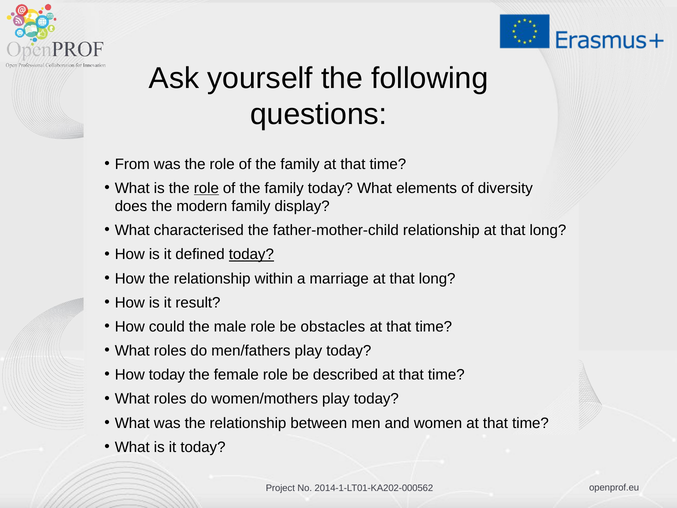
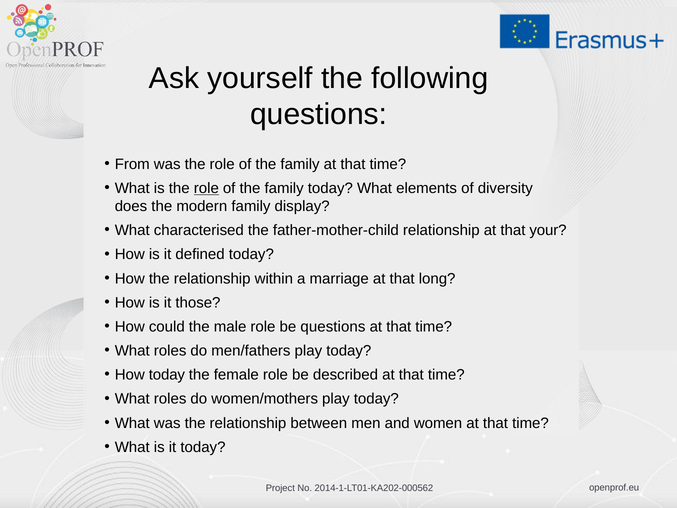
relationship at that long: long -> your
today at (251, 254) underline: present -> none
result: result -> those
be obstacles: obstacles -> questions
